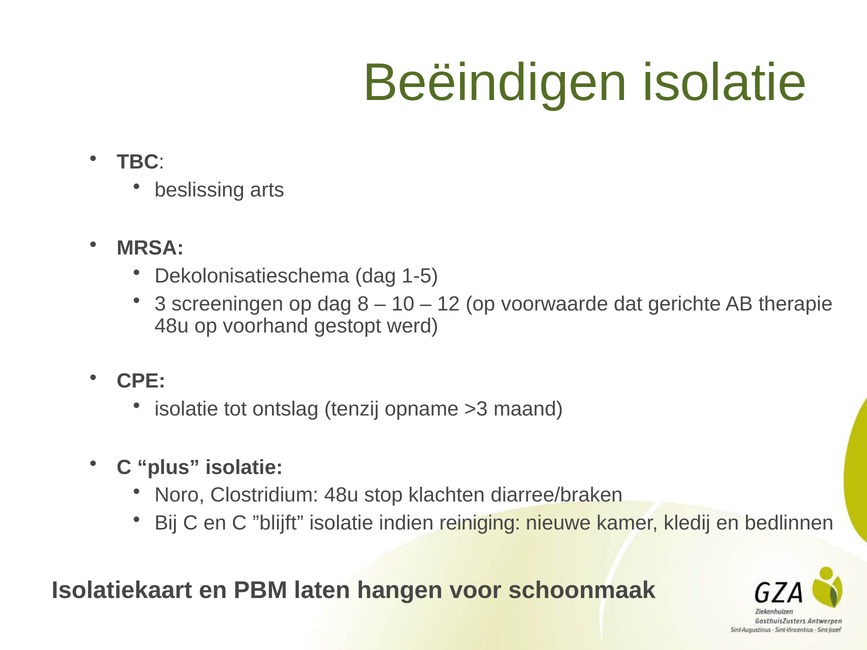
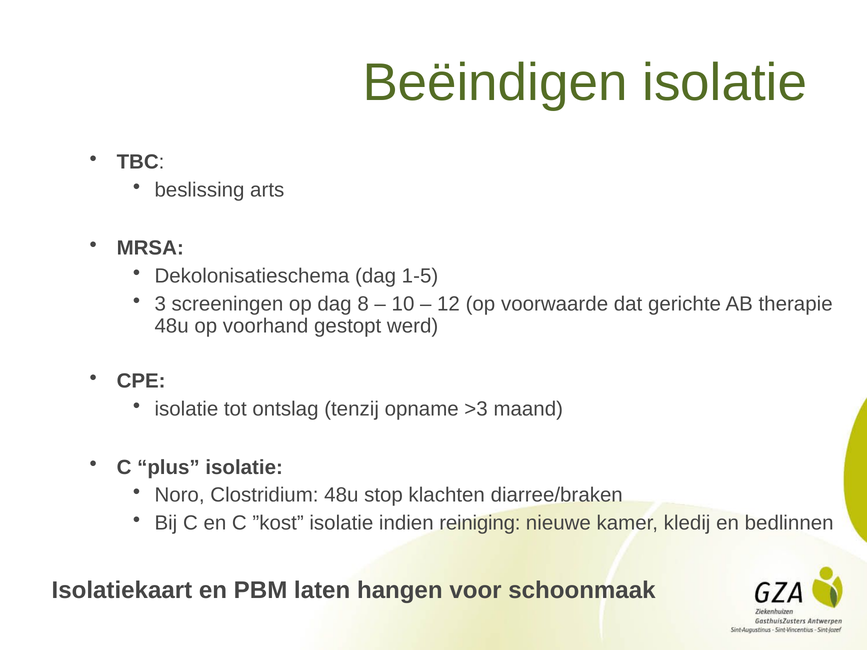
”blijft: ”blijft -> ”kost
